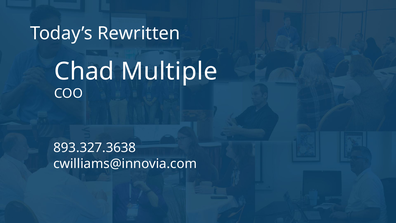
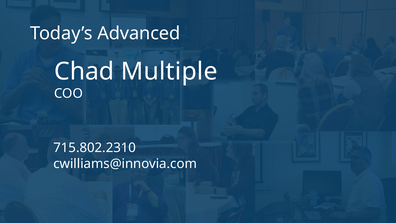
Rewritten: Rewritten -> Advanced
893.327.3638: 893.327.3638 -> 715.802.2310
